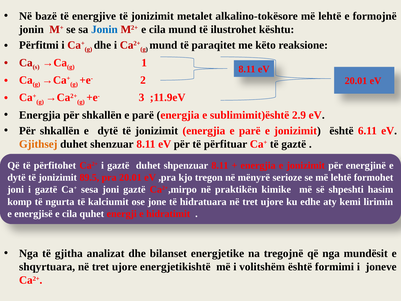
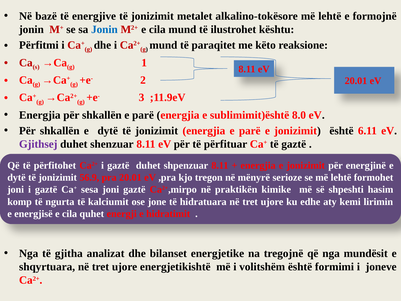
2.9: 2.9 -> 8.0
Gjithsej colour: orange -> purple
89.5: 89.5 -> 56.9
